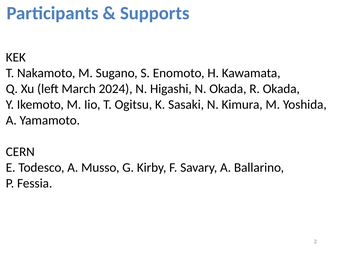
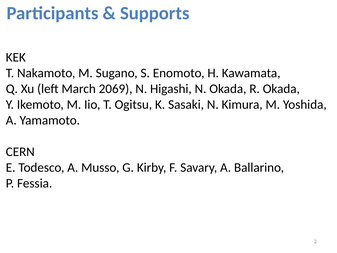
2024: 2024 -> 2069
